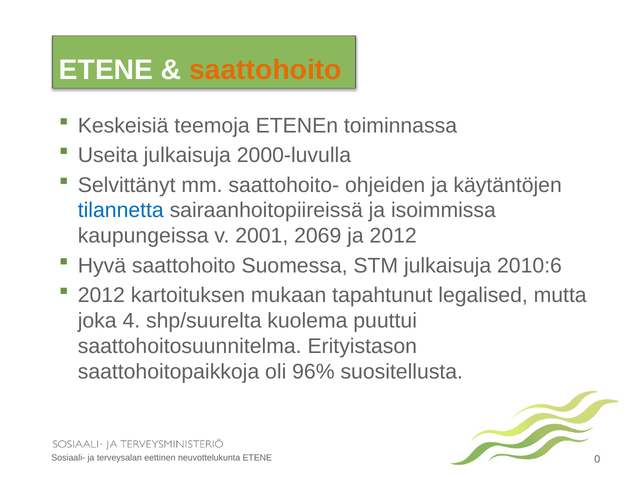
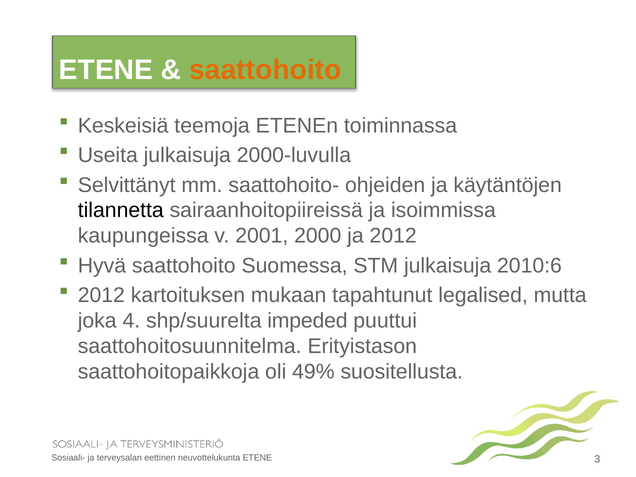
tilannetta colour: blue -> black
2069: 2069 -> 2000
kuolema: kuolema -> impeded
96%: 96% -> 49%
0: 0 -> 3
